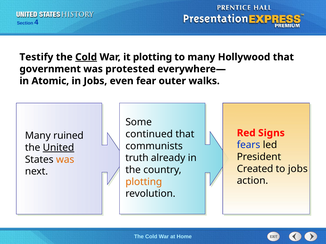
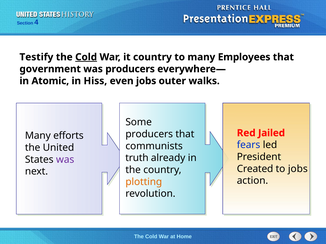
it plotting: plotting -> country
Hollywood: Hollywood -> Employees
was protested: protested -> producers
in Jobs: Jobs -> Hiss
even fear: fear -> jobs
continued at (149, 134): continued -> producers
Signs: Signs -> Jailed
ruined: ruined -> efforts
United underline: present -> none
was at (65, 160) colour: orange -> purple
